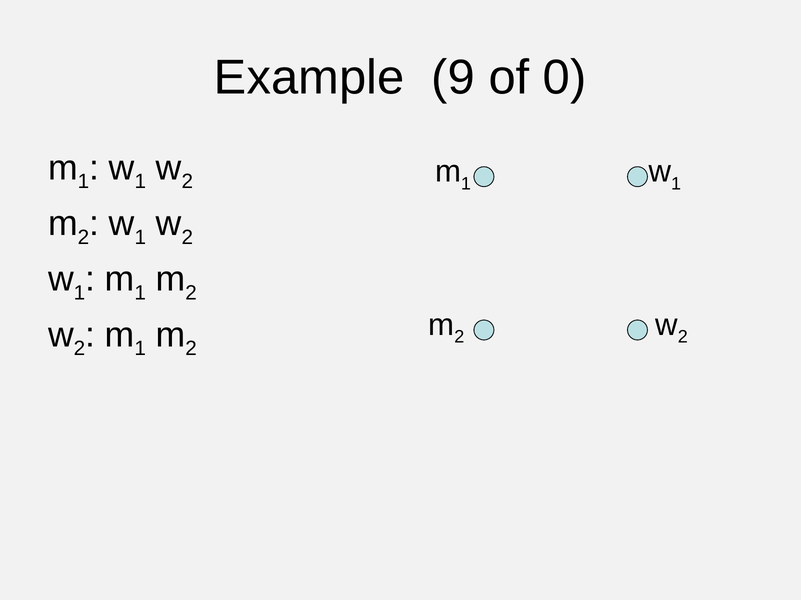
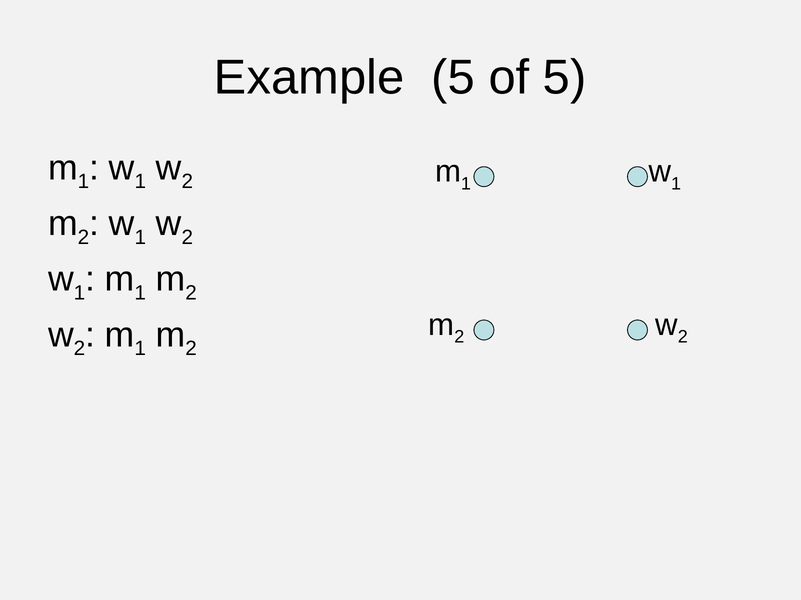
Example 9: 9 -> 5
of 0: 0 -> 5
